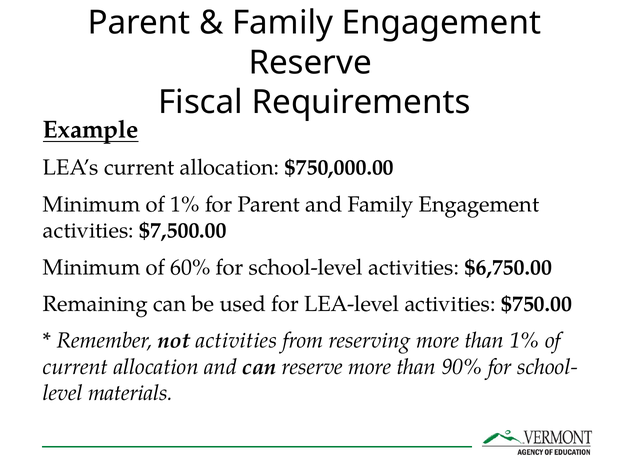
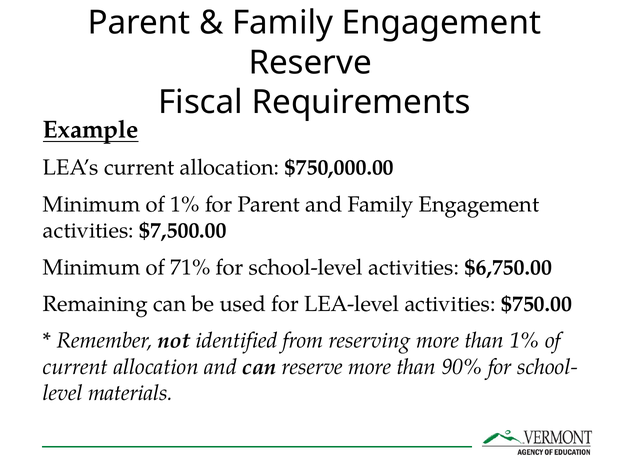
60%: 60% -> 71%
not activities: activities -> identified
